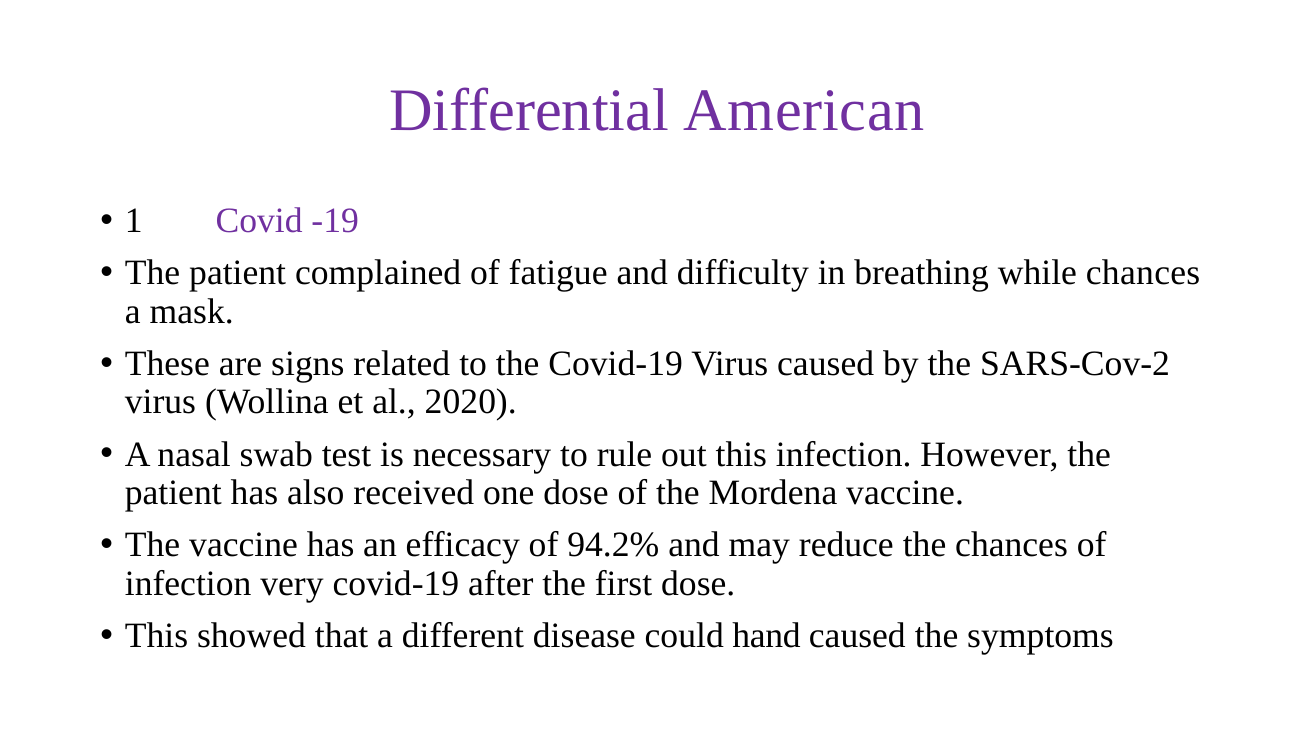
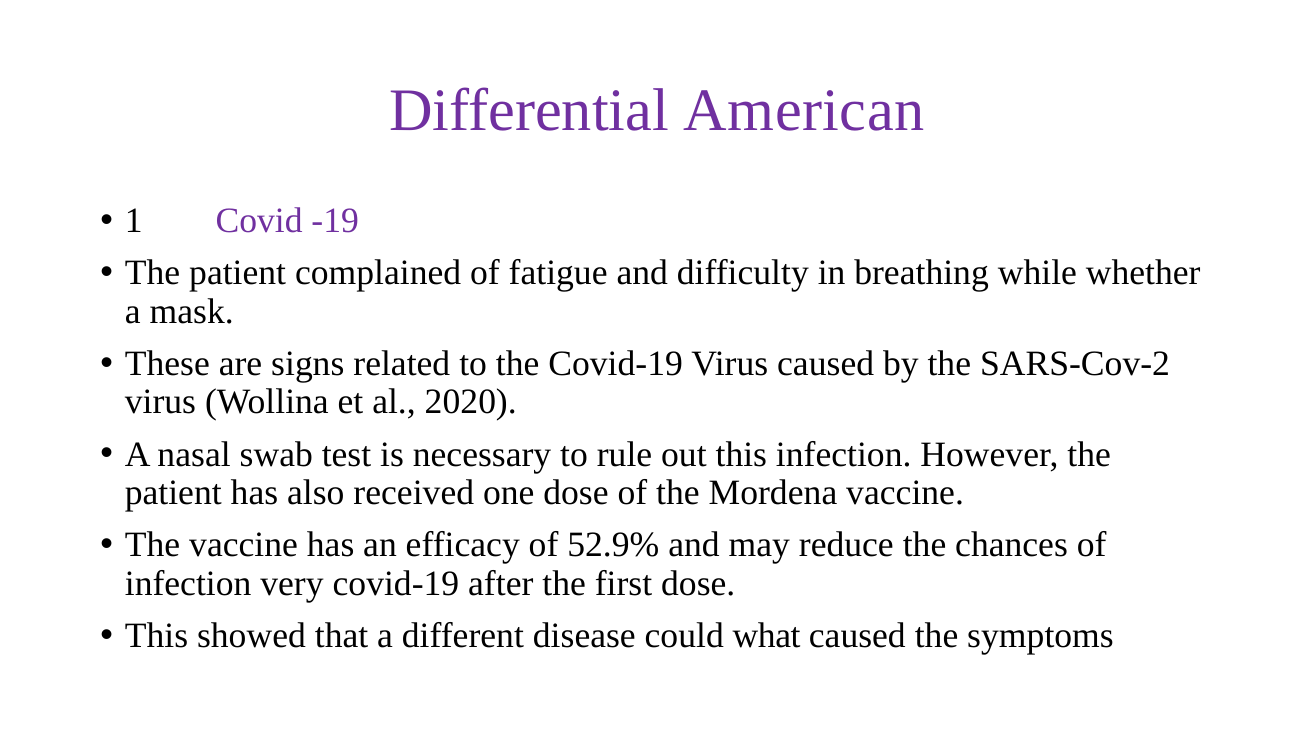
while chances: chances -> whether
94.2%: 94.2% -> 52.9%
hand: hand -> what
